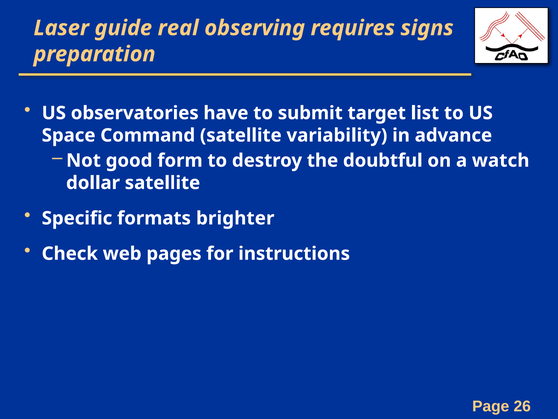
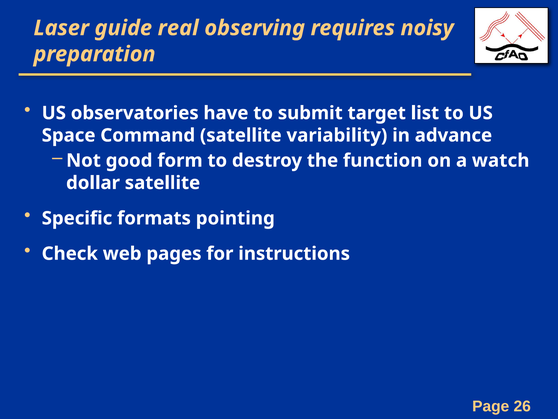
signs: signs -> noisy
doubtful: doubtful -> function
brighter: brighter -> pointing
